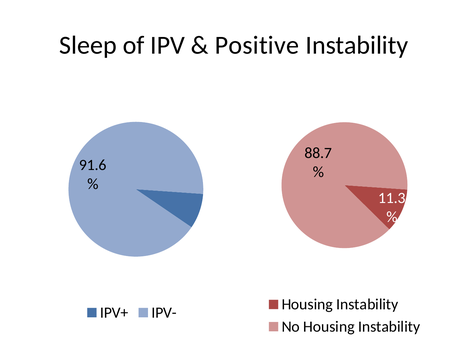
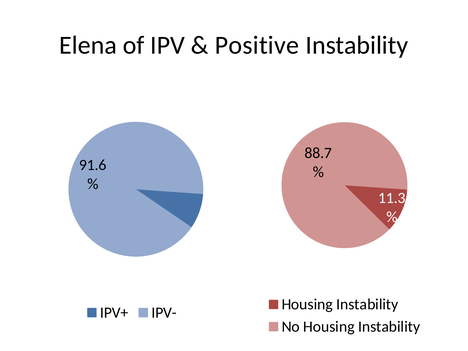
Sleep: Sleep -> Elena
